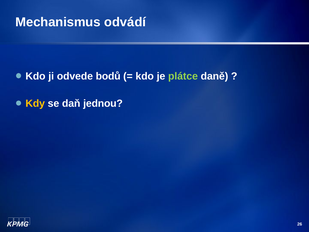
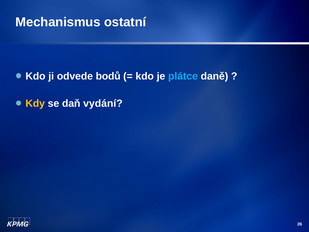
odvádí: odvádí -> ostatní
plátce colour: light green -> light blue
jednou: jednou -> vydání
